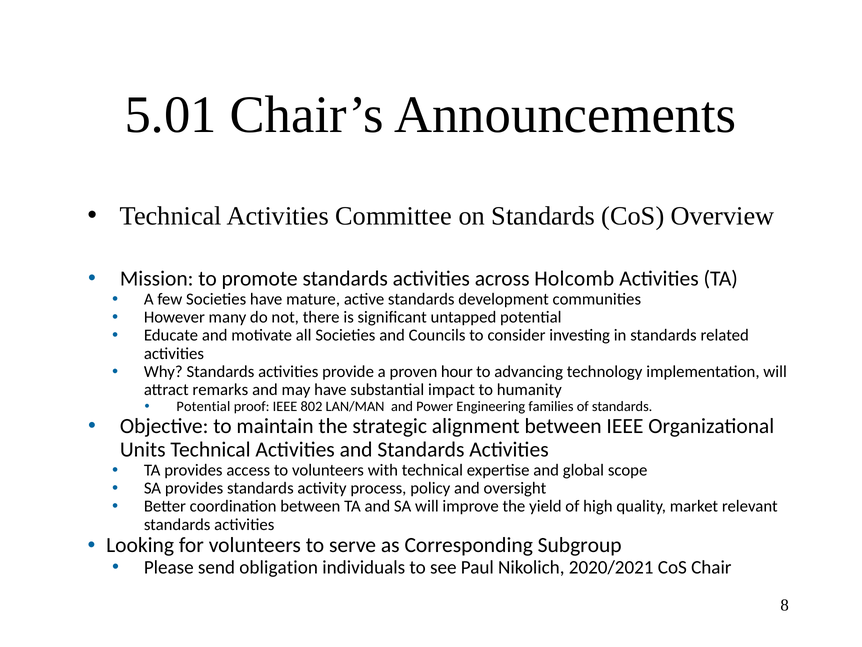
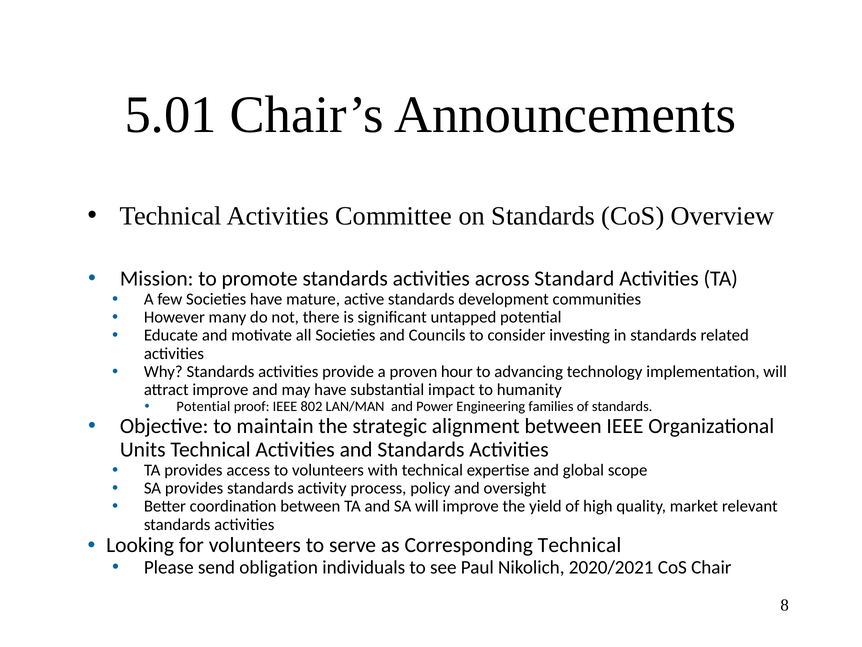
Holcomb: Holcomb -> Standard
attract remarks: remarks -> improve
Corresponding Subgroup: Subgroup -> Technical
